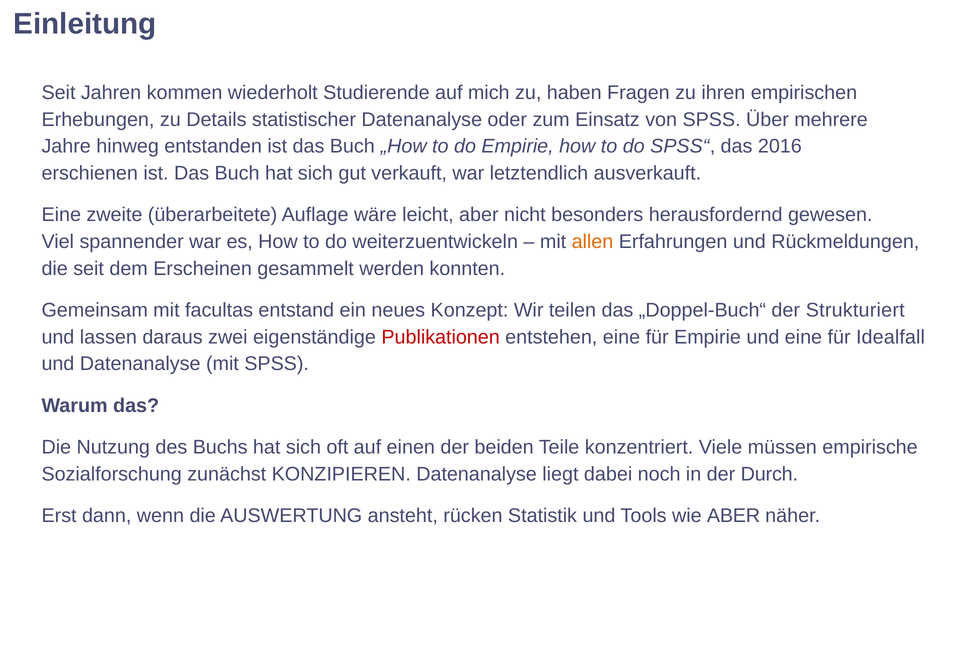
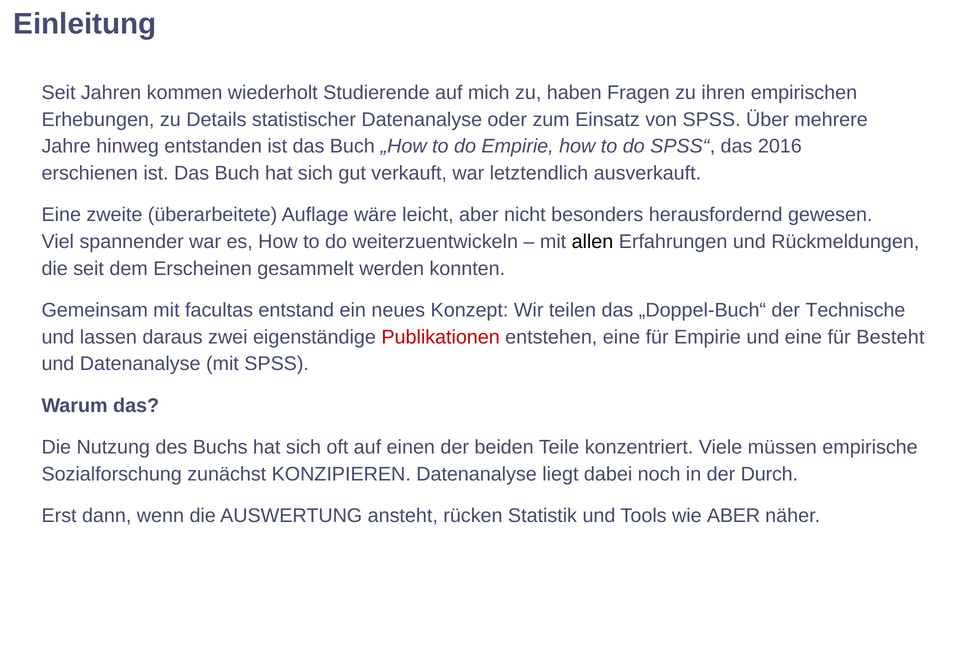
allen colour: orange -> black
Strukturiert: Strukturiert -> Technische
Idealfall: Idealfall -> Besteht
